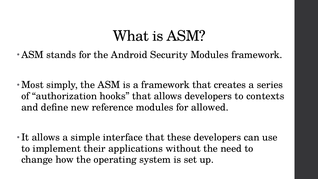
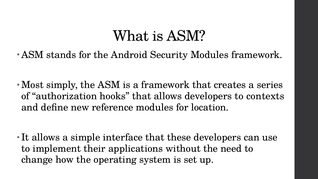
allowed: allowed -> location
